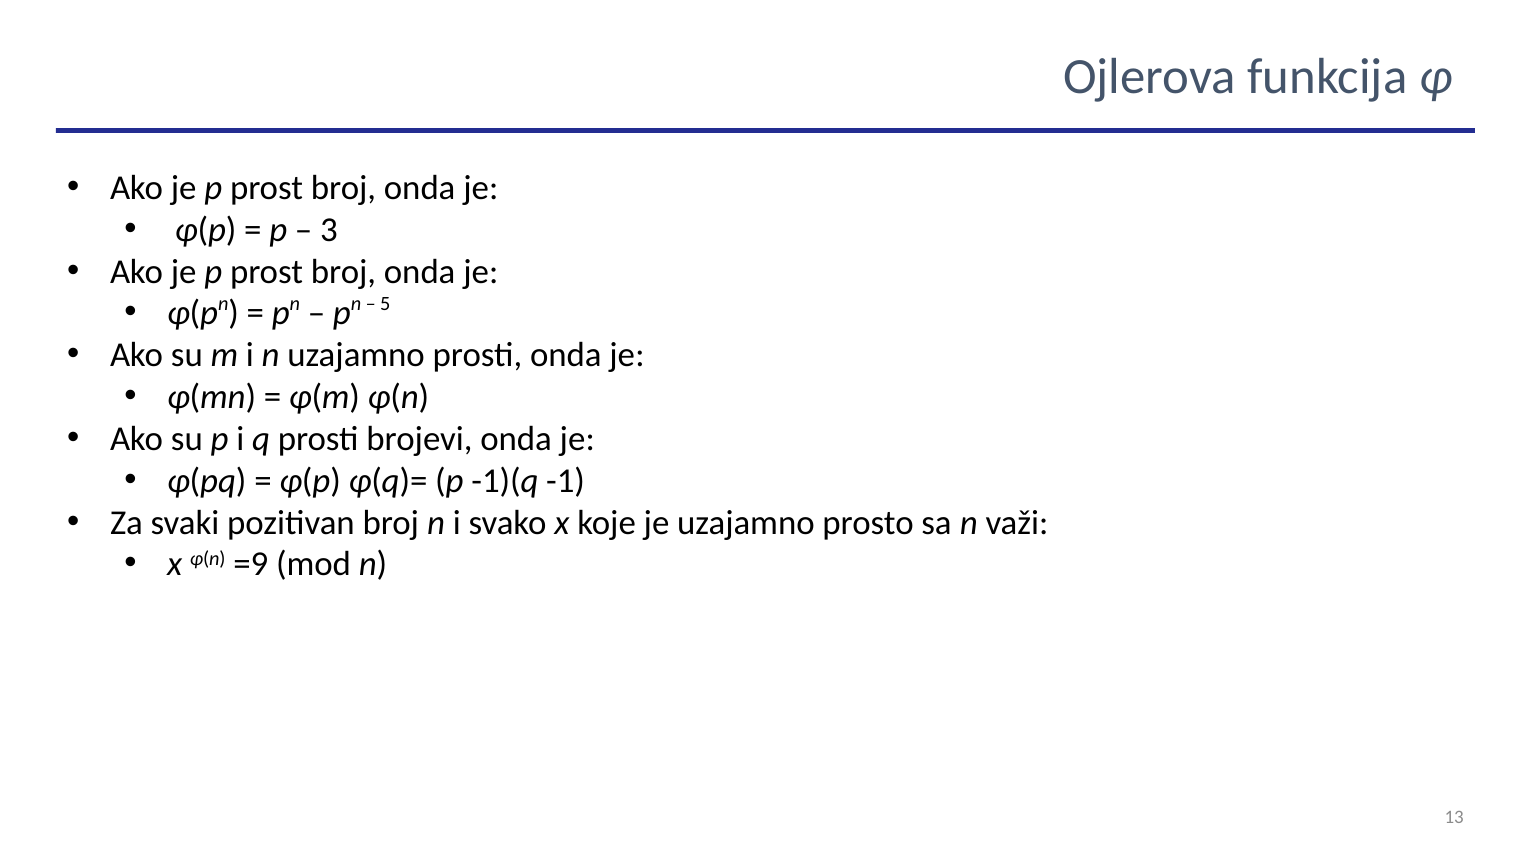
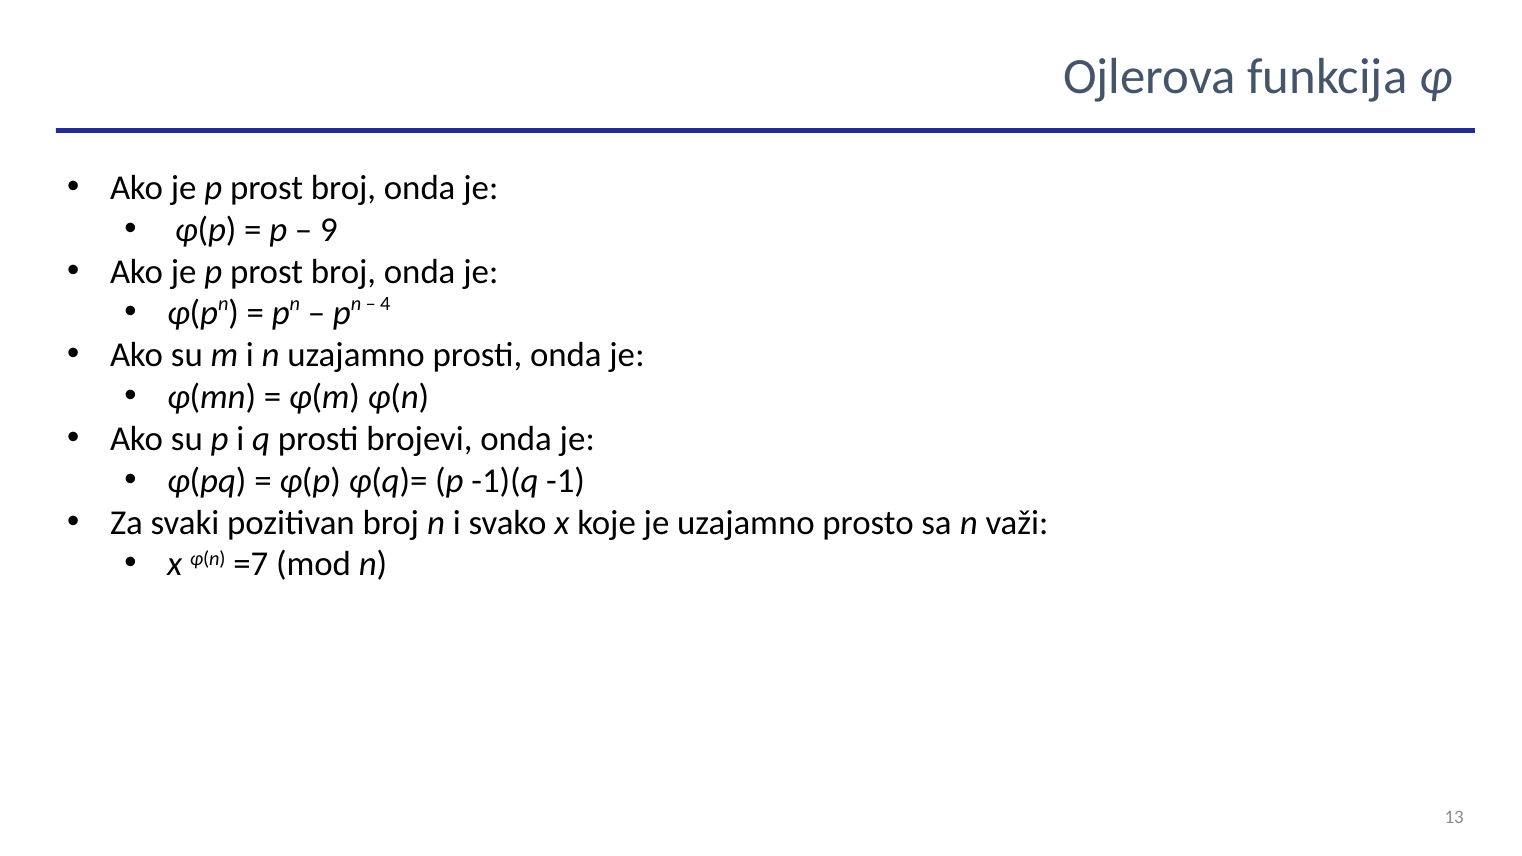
3: 3 -> 9
5: 5 -> 4
=9: =9 -> =7
